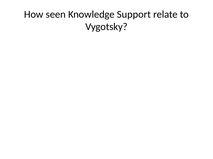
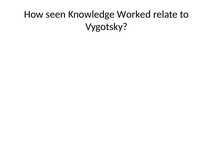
Support: Support -> Worked
